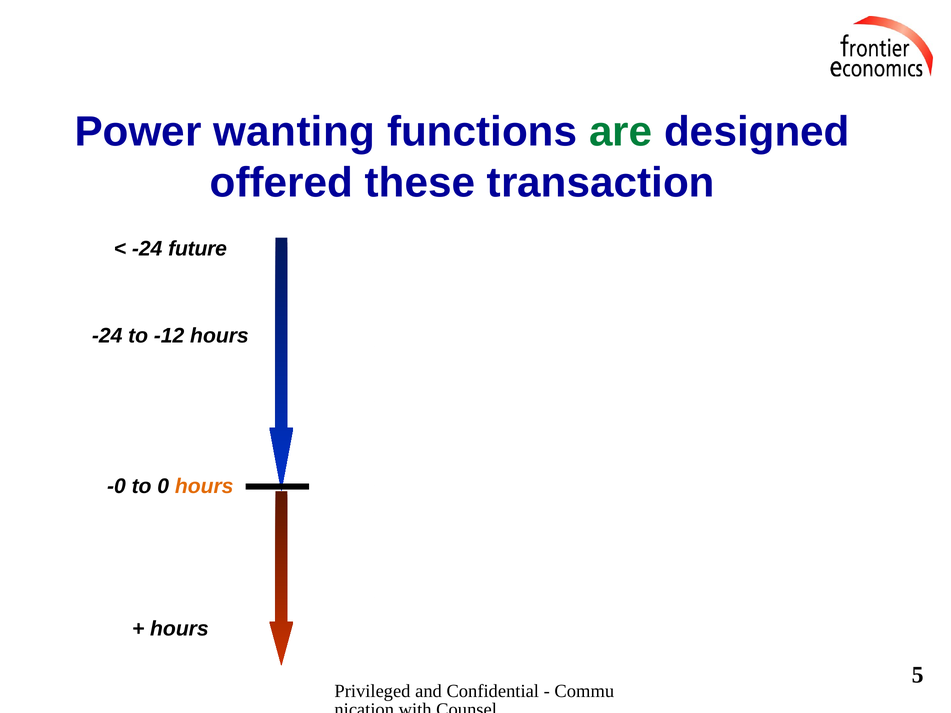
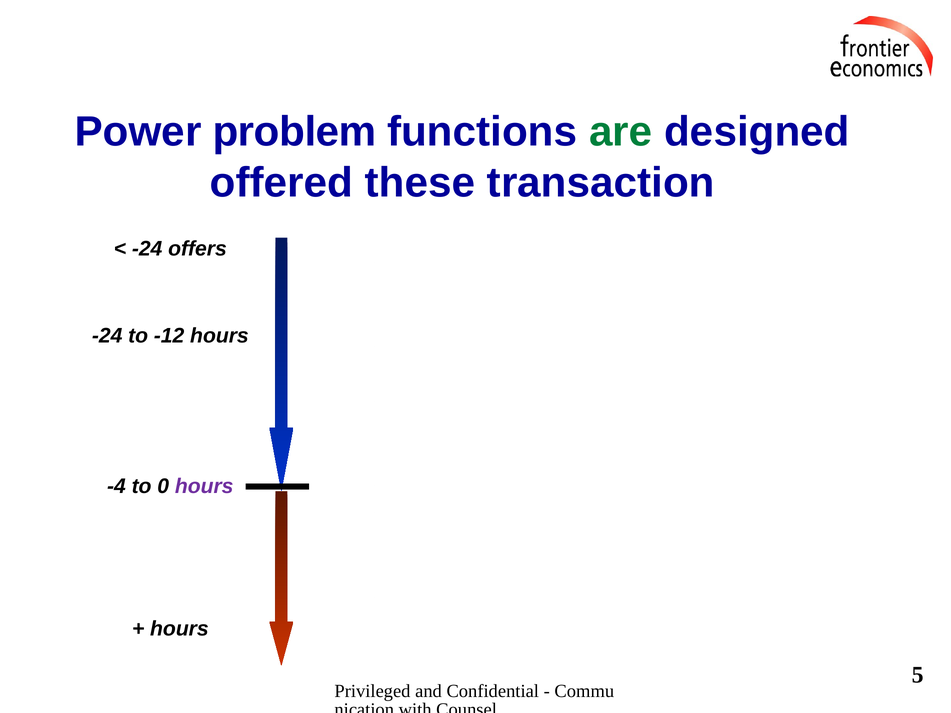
wanting: wanting -> problem
future: future -> offers
-0: -0 -> -4
hours at (204, 487) colour: orange -> purple
